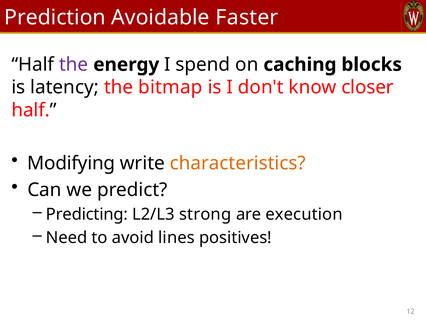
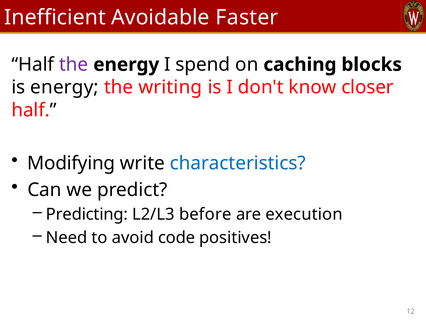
Prediction: Prediction -> Inefficient
is latency: latency -> energy
bitmap: bitmap -> writing
characteristics colour: orange -> blue
strong: strong -> before
lines: lines -> code
